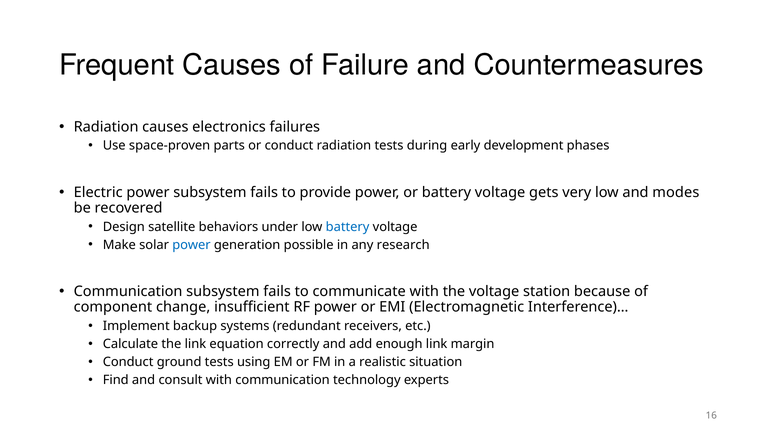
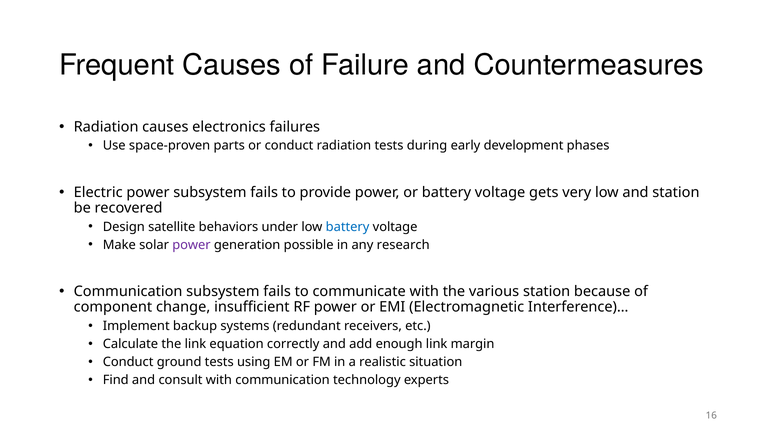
and modes: modes -> station
power at (191, 245) colour: blue -> purple
the voltage: voltage -> various
